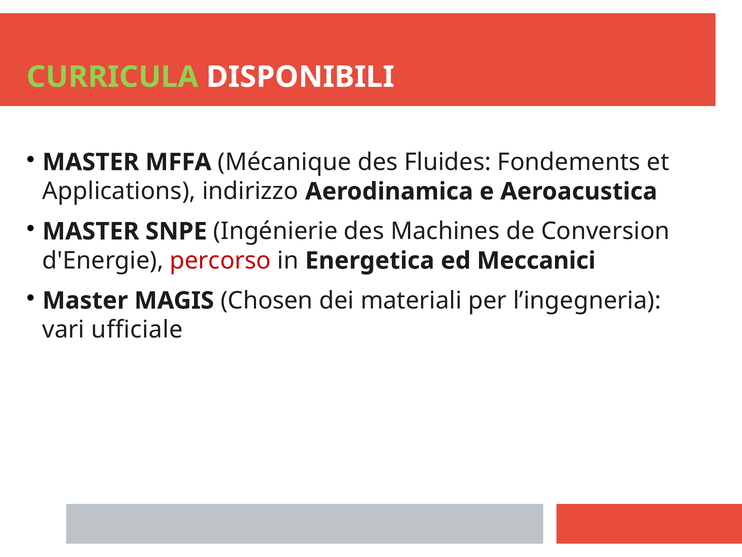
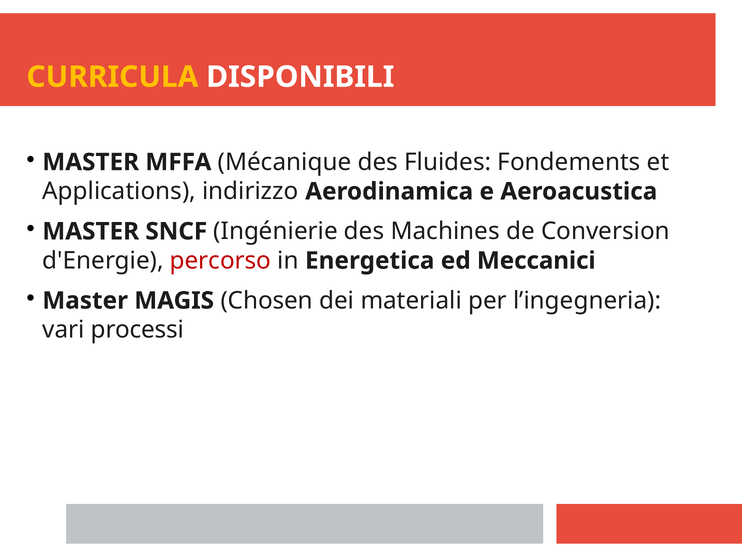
CURRICULA colour: light green -> yellow
SNPE: SNPE -> SNCF
ufficiale: ufficiale -> processi
